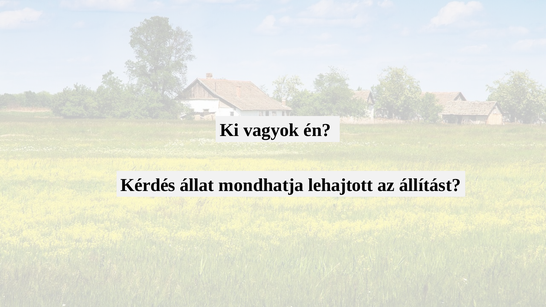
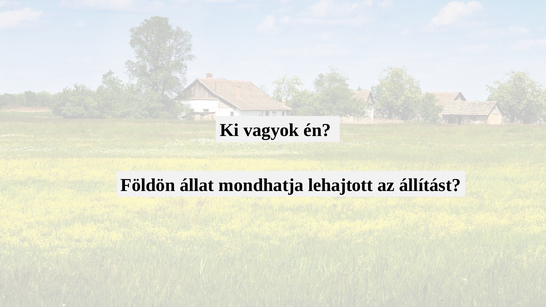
Kérdés: Kérdés -> Földön
